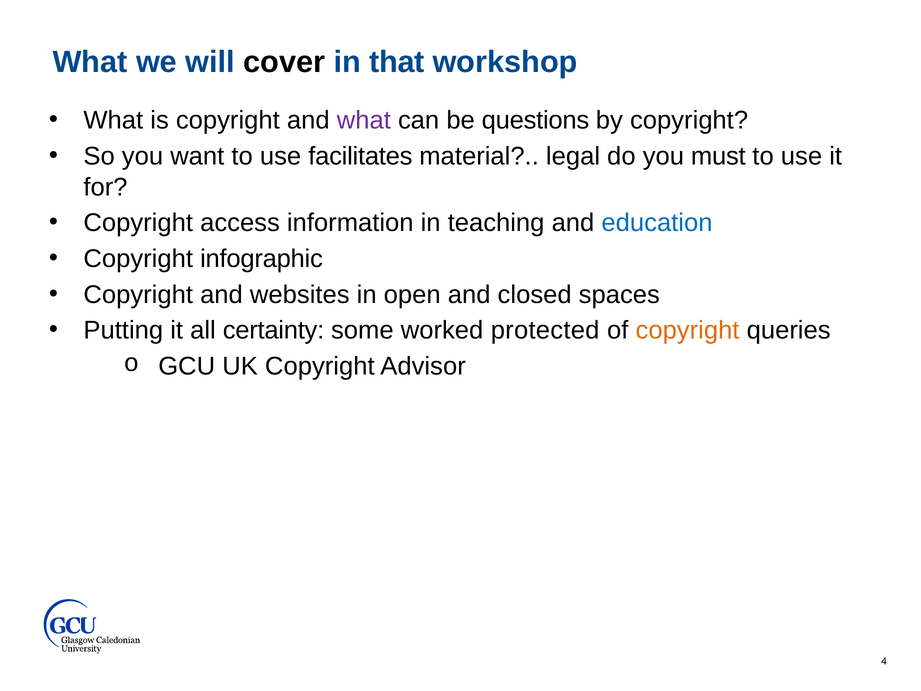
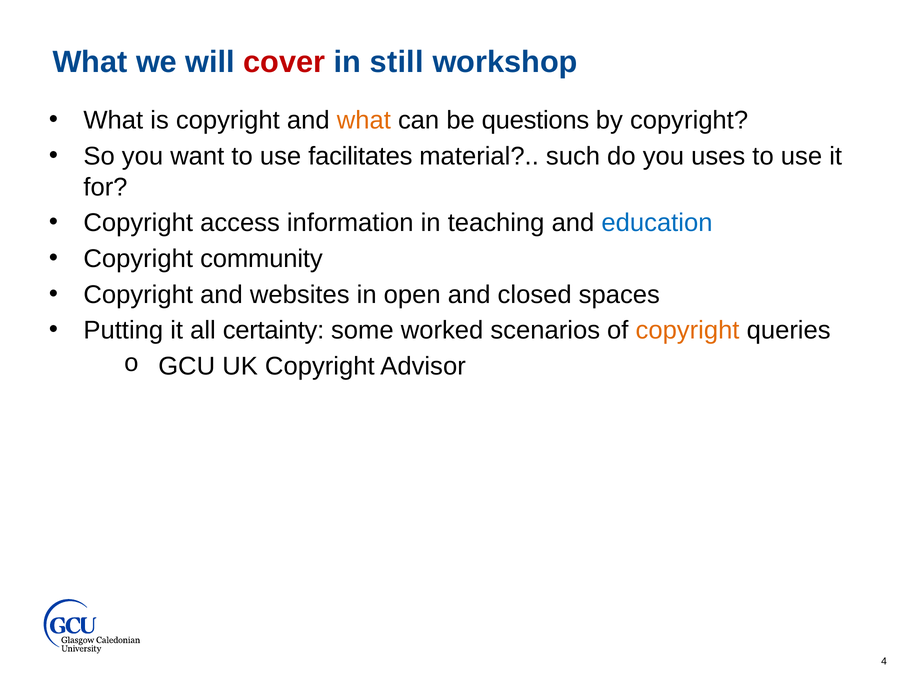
cover colour: black -> red
that: that -> still
what at (364, 120) colour: purple -> orange
legal: legal -> such
must: must -> uses
infographic: infographic -> community
protected: protected -> scenarios
